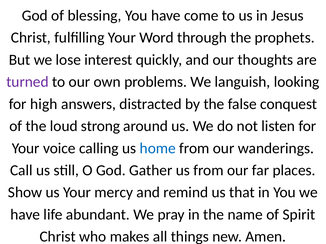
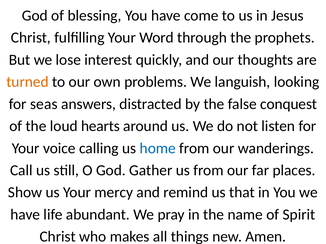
turned colour: purple -> orange
high: high -> seas
strong: strong -> hearts
